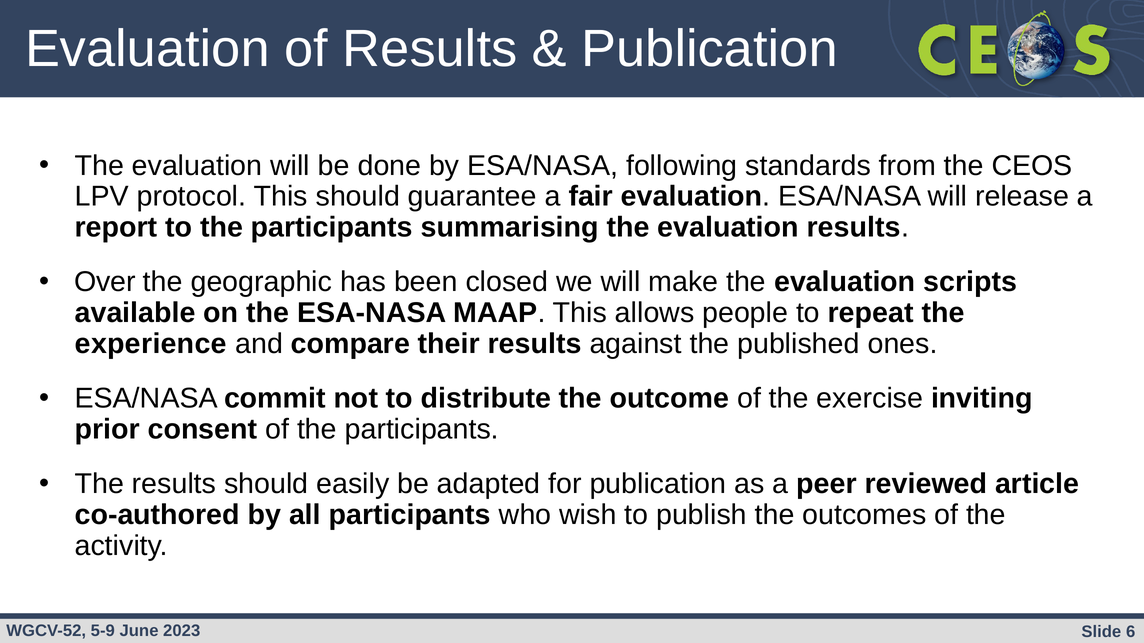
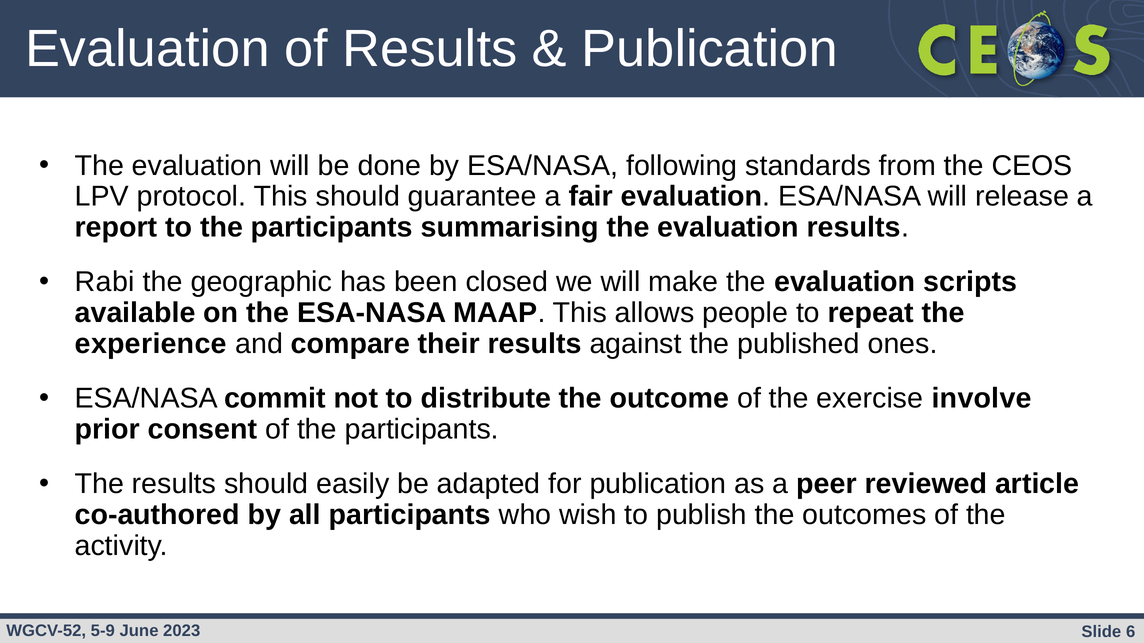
Over: Over -> Rabi
inviting: inviting -> involve
